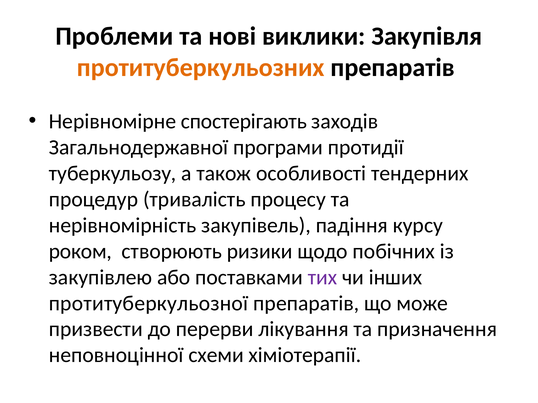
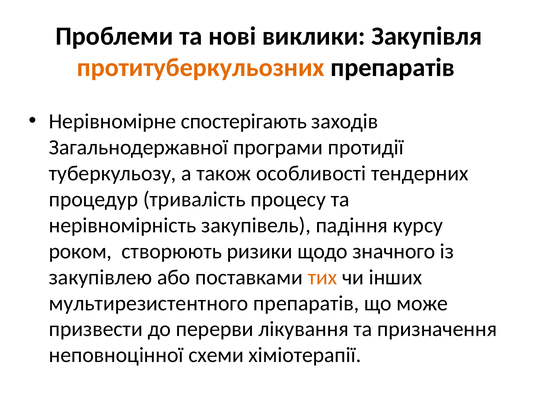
побічних: побічних -> значного
тих colour: purple -> orange
протитуберкульозної: протитуберкульозної -> мультирезистентного
